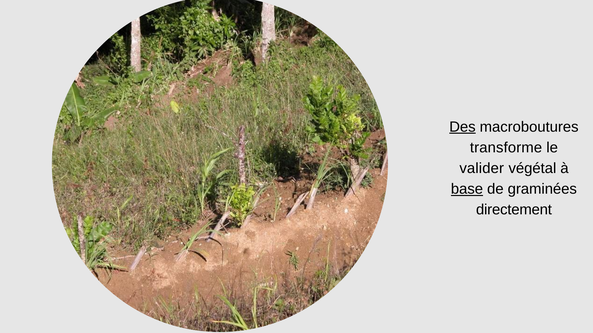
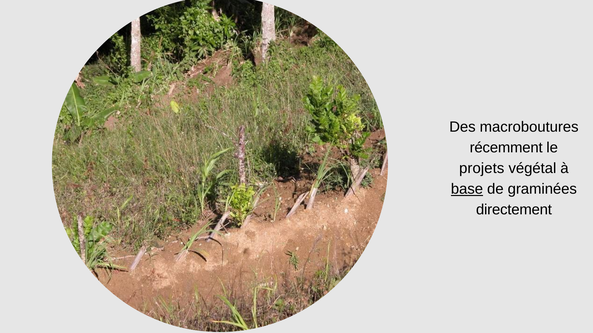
Des underline: present -> none
transforme: transforme -> récemment
valider: valider -> projets
